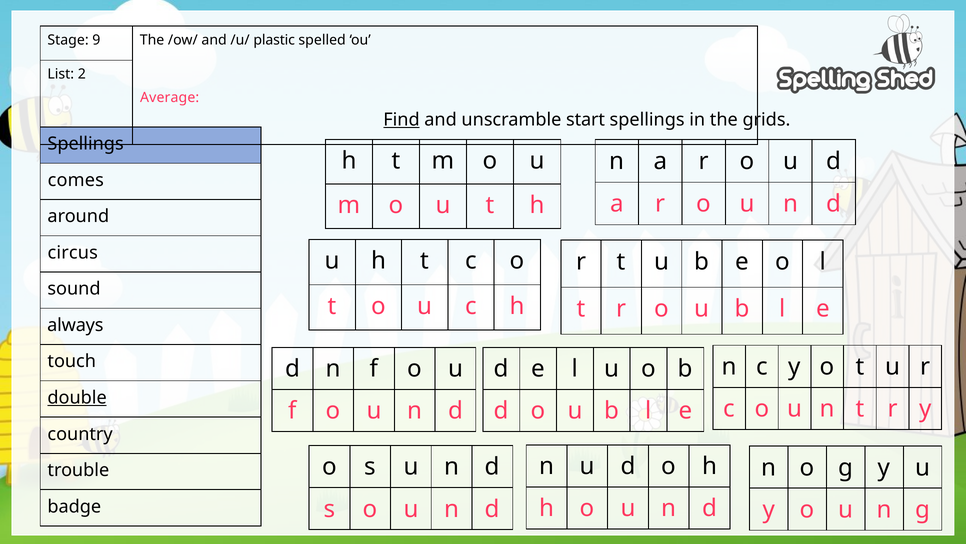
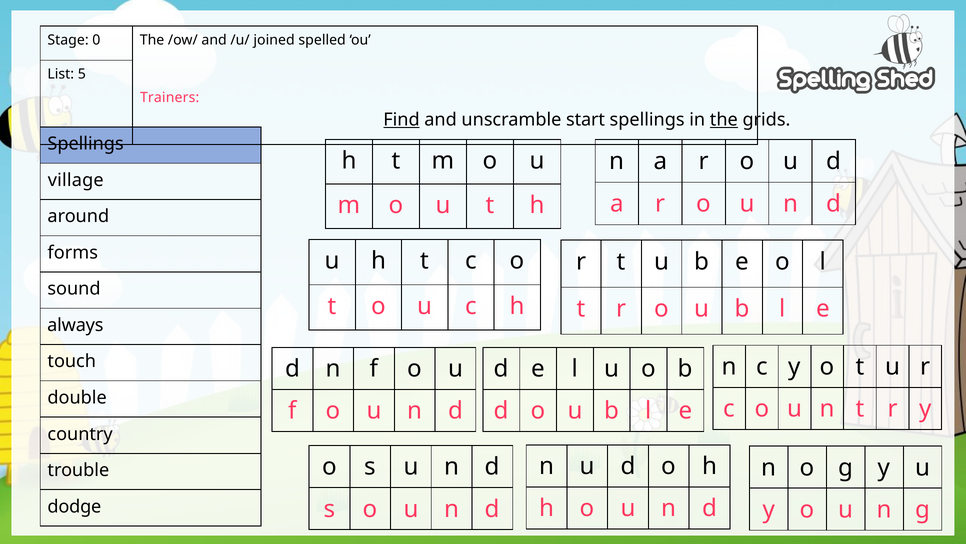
9: 9 -> 0
plastic: plastic -> joined
2: 2 -> 5
Average: Average -> Trainers
the at (724, 120) underline: none -> present
comes: comes -> village
circus: circus -> forms
double underline: present -> none
badge: badge -> dodge
